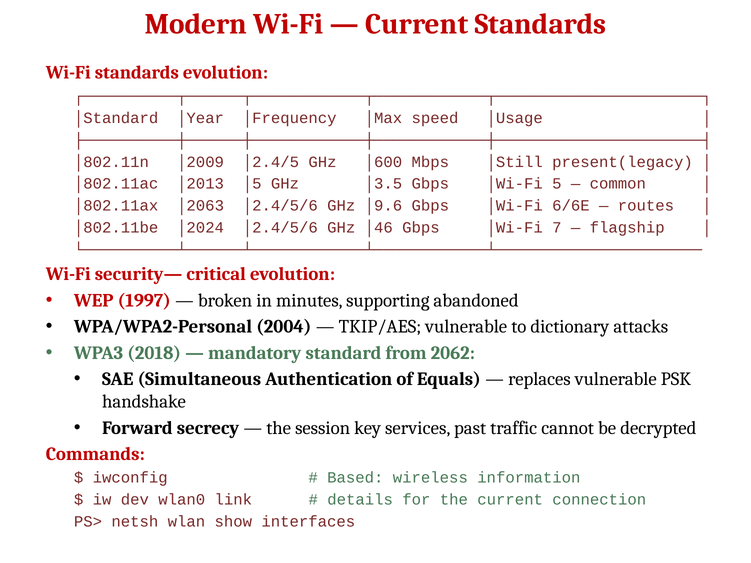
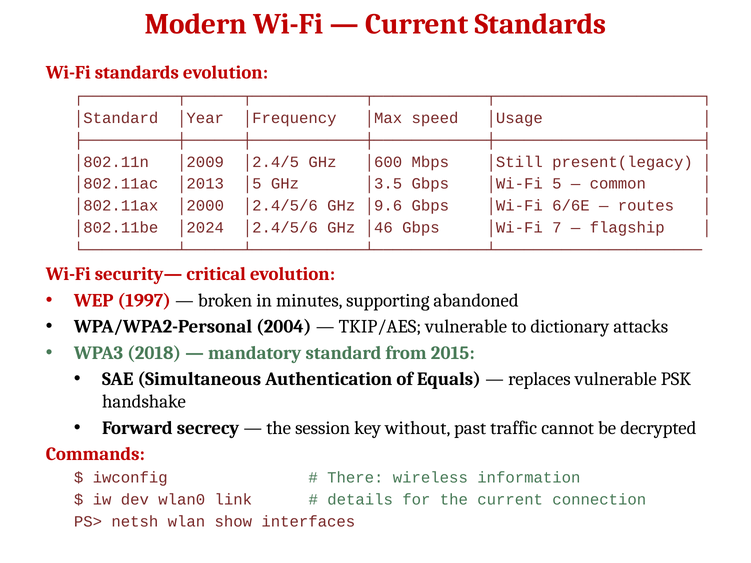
│2063: │2063 -> │2000
2062: 2062 -> 2015
services: services -> without
Based: Based -> There
